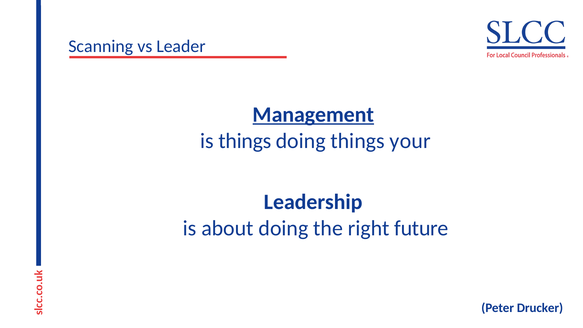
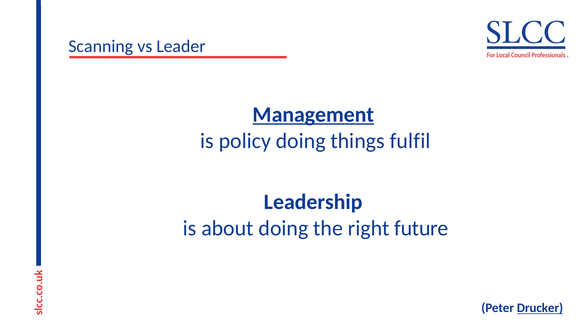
is things: things -> policy
your: your -> fulfil
Drucker underline: none -> present
